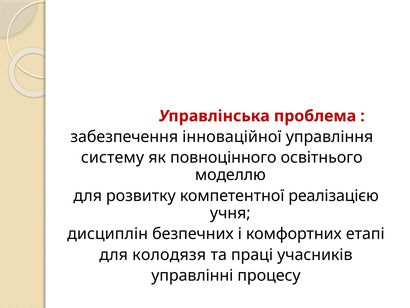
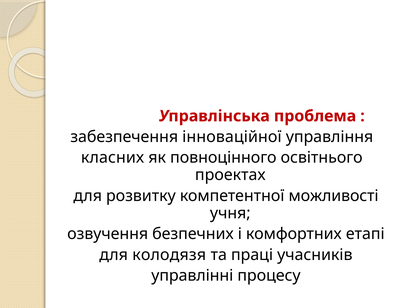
систему: систему -> класних
моделлю: моделлю -> проектах
реалізацією: реалізацією -> можливості
дисциплін: дисциплін -> озвучення
